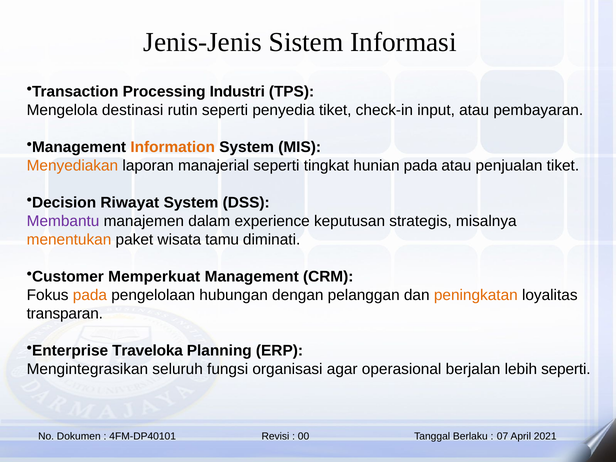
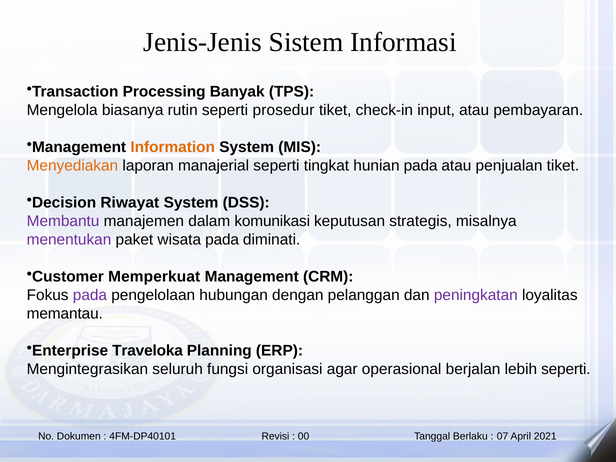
Industri: Industri -> Banyak
destinasi: destinasi -> biasanya
penyedia: penyedia -> prosedur
experience: experience -> komunikasi
menentukan colour: orange -> purple
wisata tamu: tamu -> pada
pada at (90, 295) colour: orange -> purple
peningkatan colour: orange -> purple
transparan: transparan -> memantau
